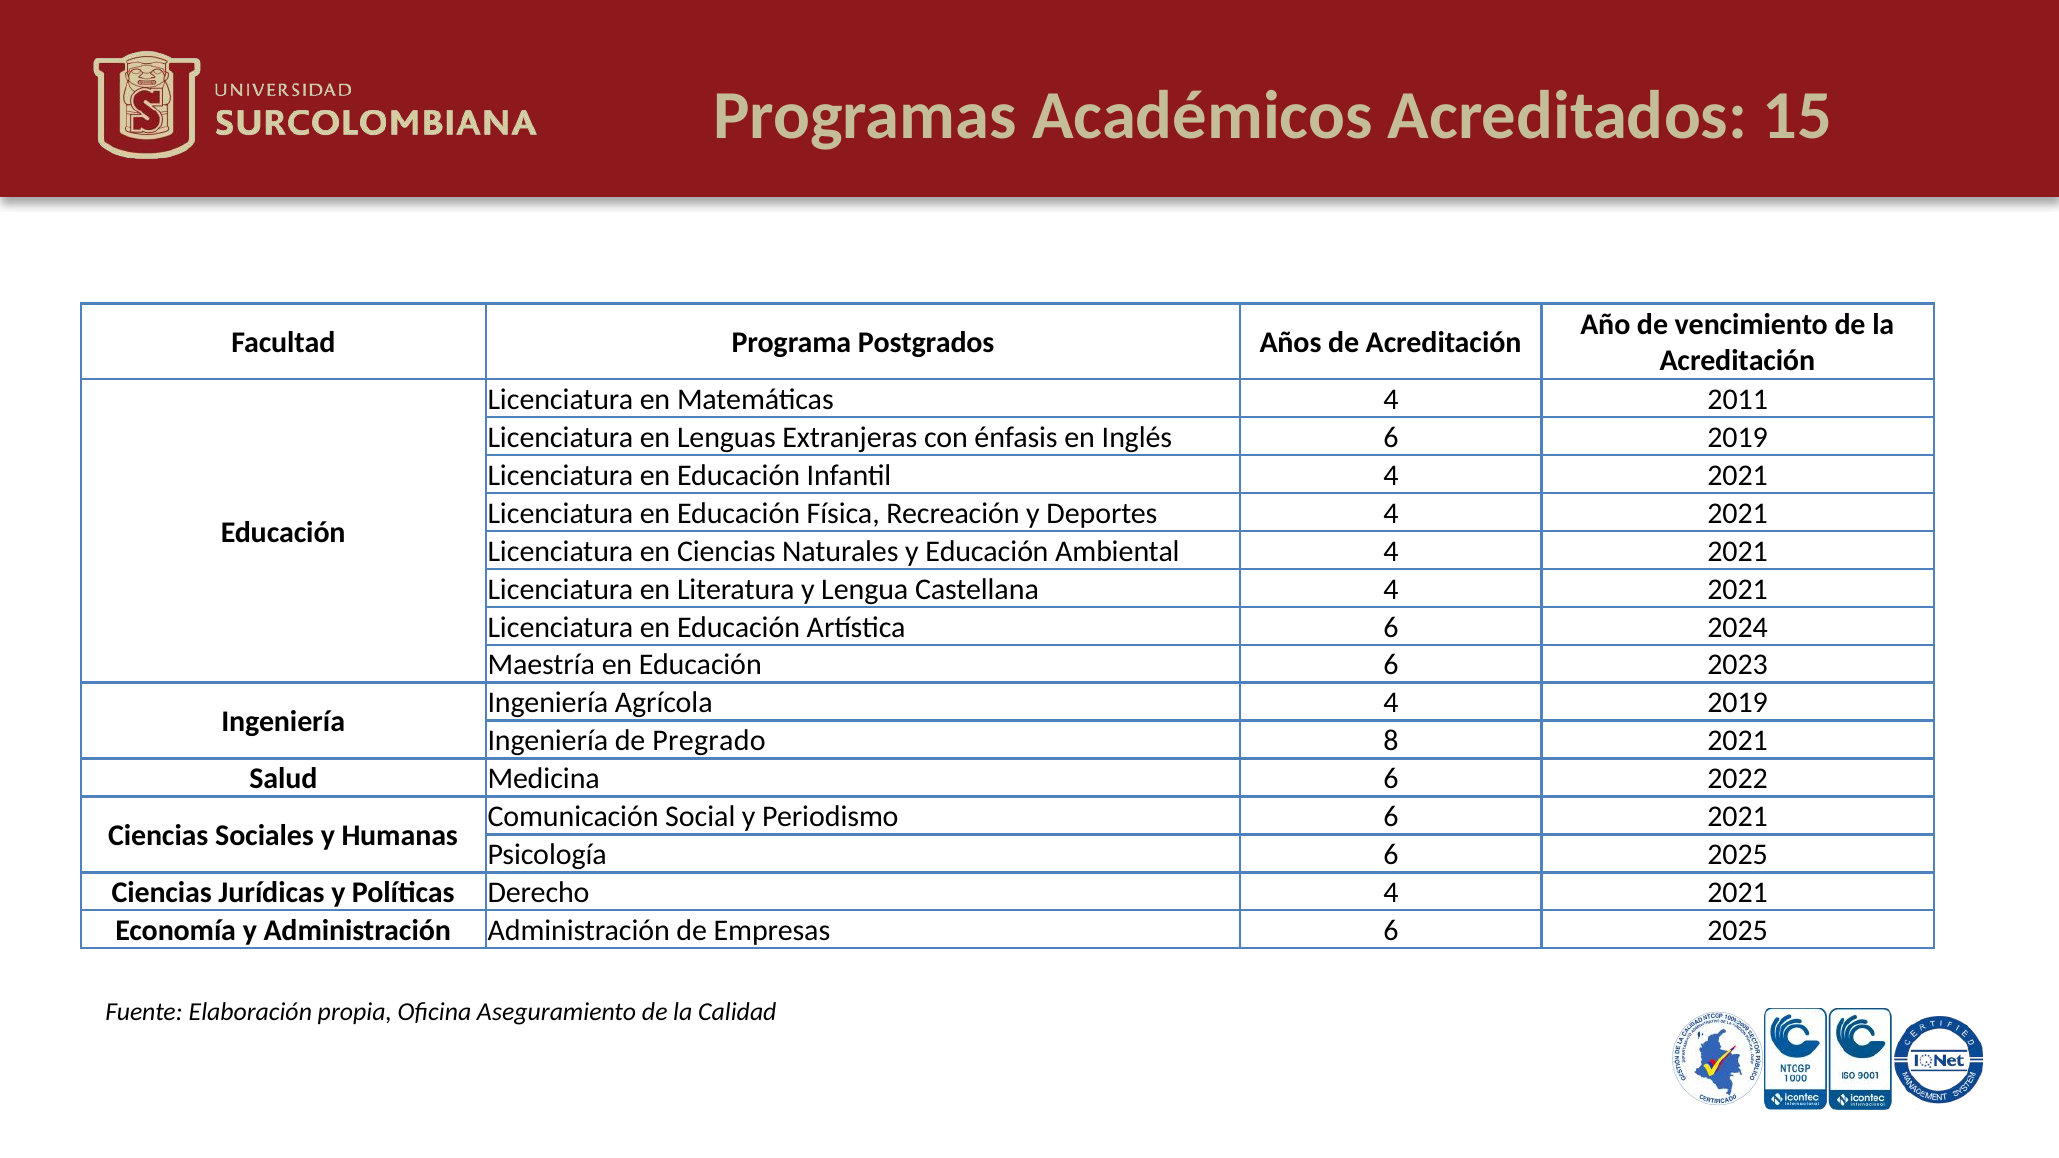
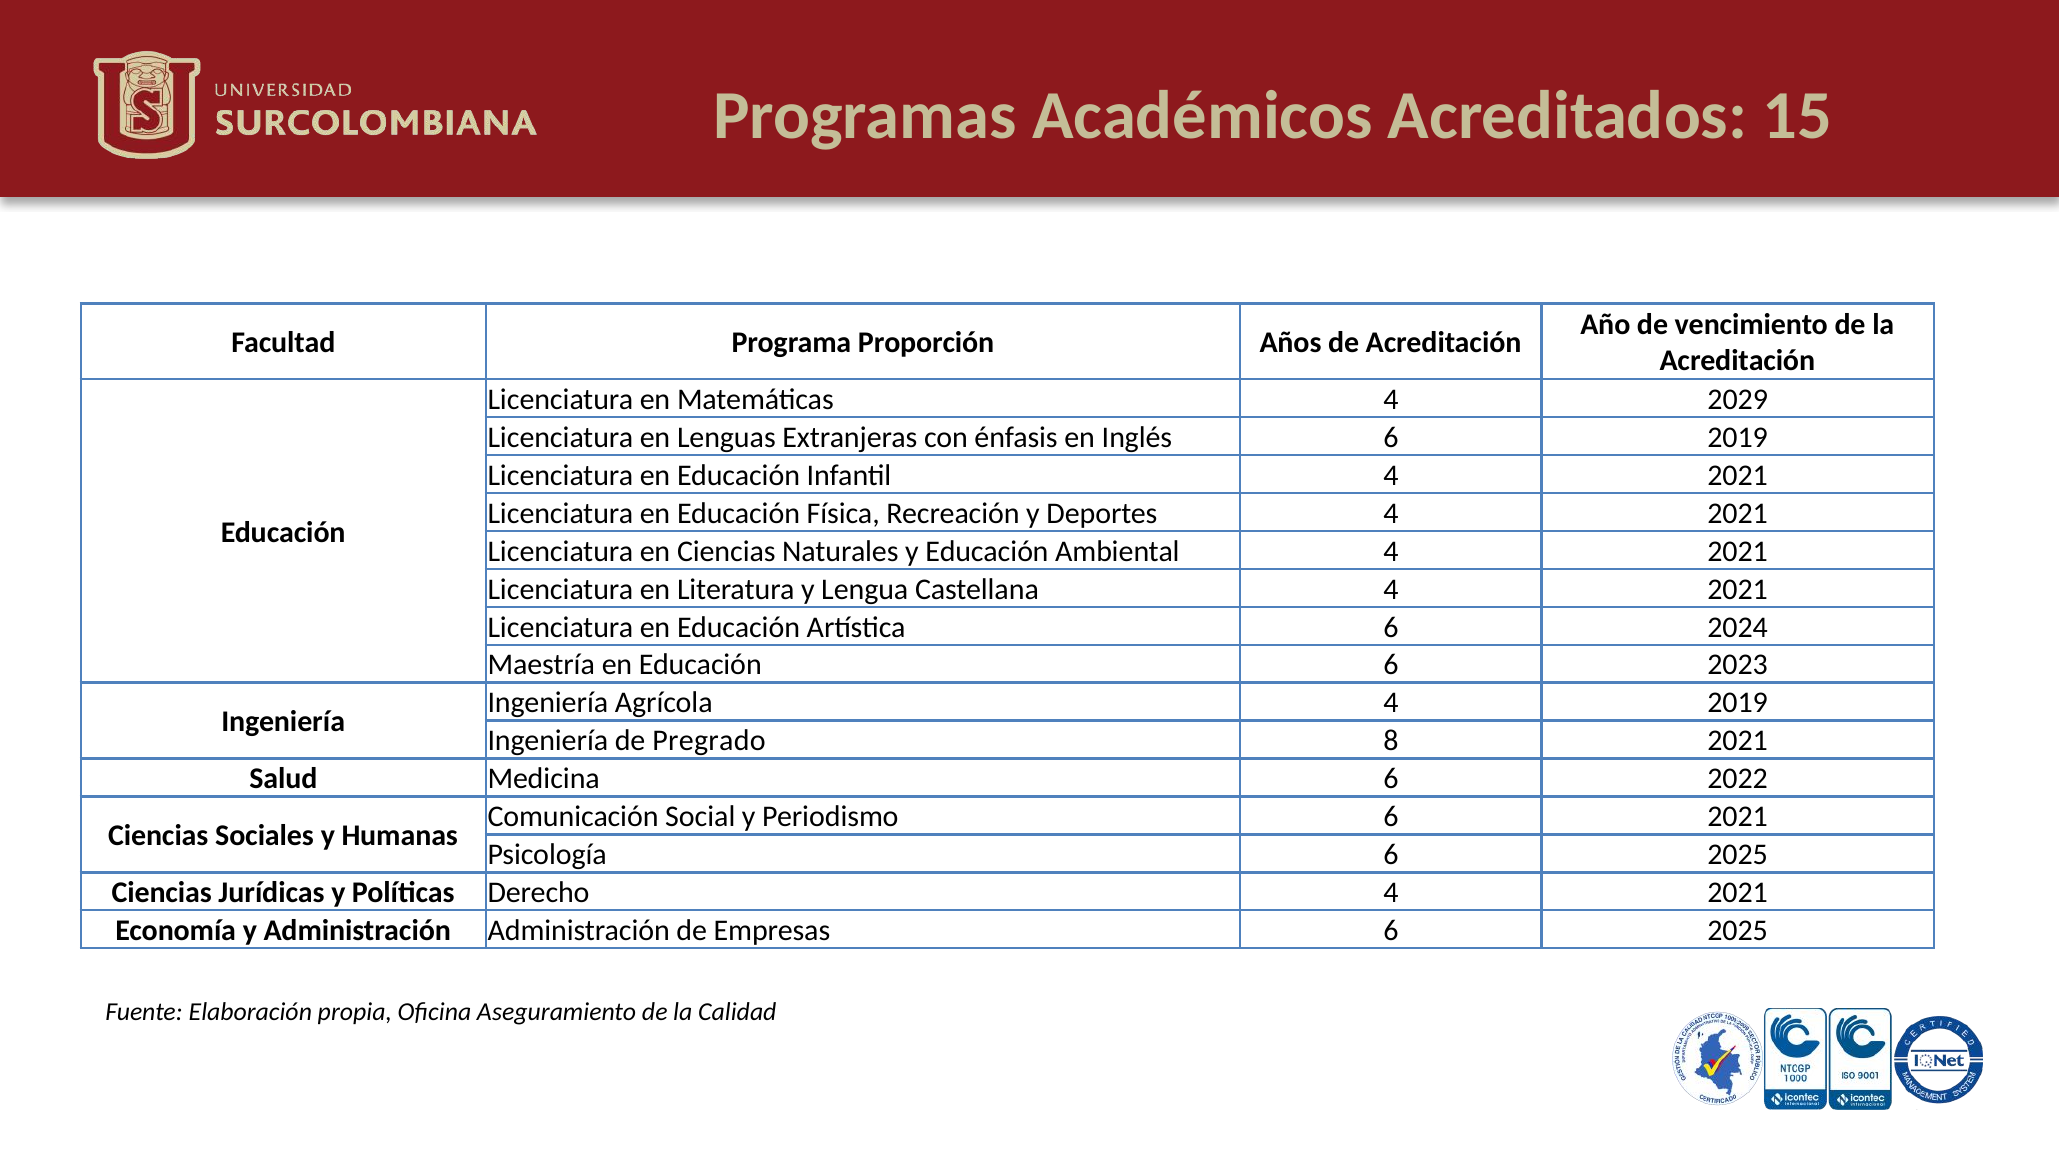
Postgrados: Postgrados -> Proporción
2011: 2011 -> 2029
